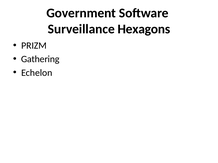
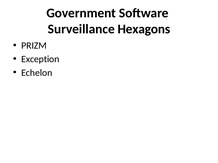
Gathering: Gathering -> Exception
